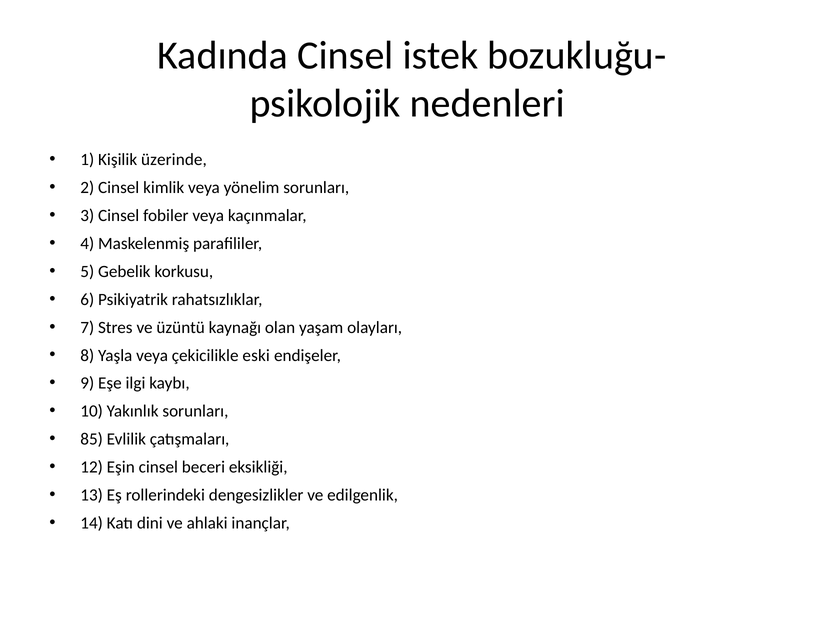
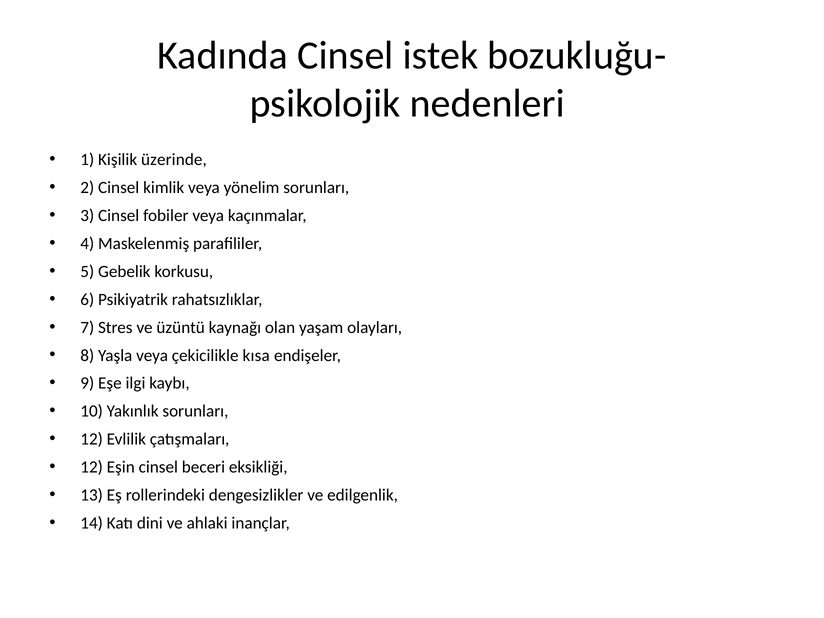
eski: eski -> kısa
85 at (92, 439): 85 -> 12
